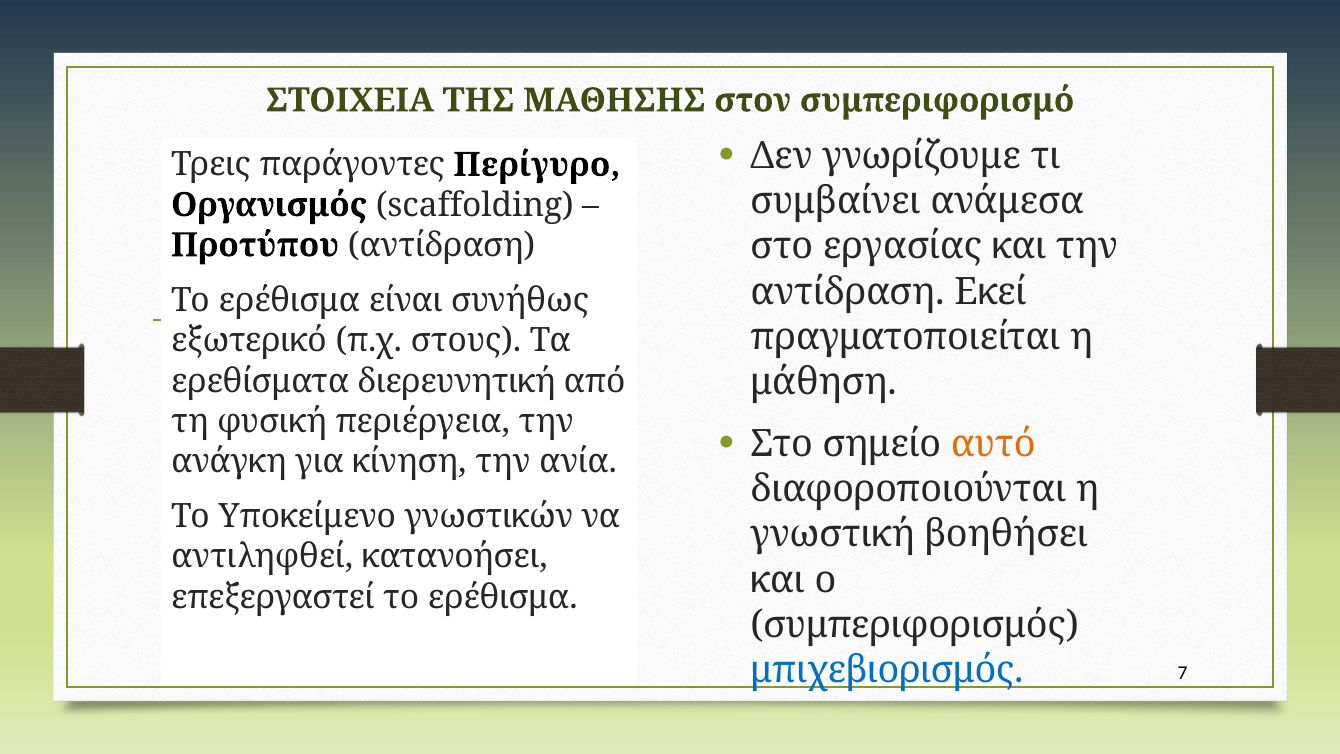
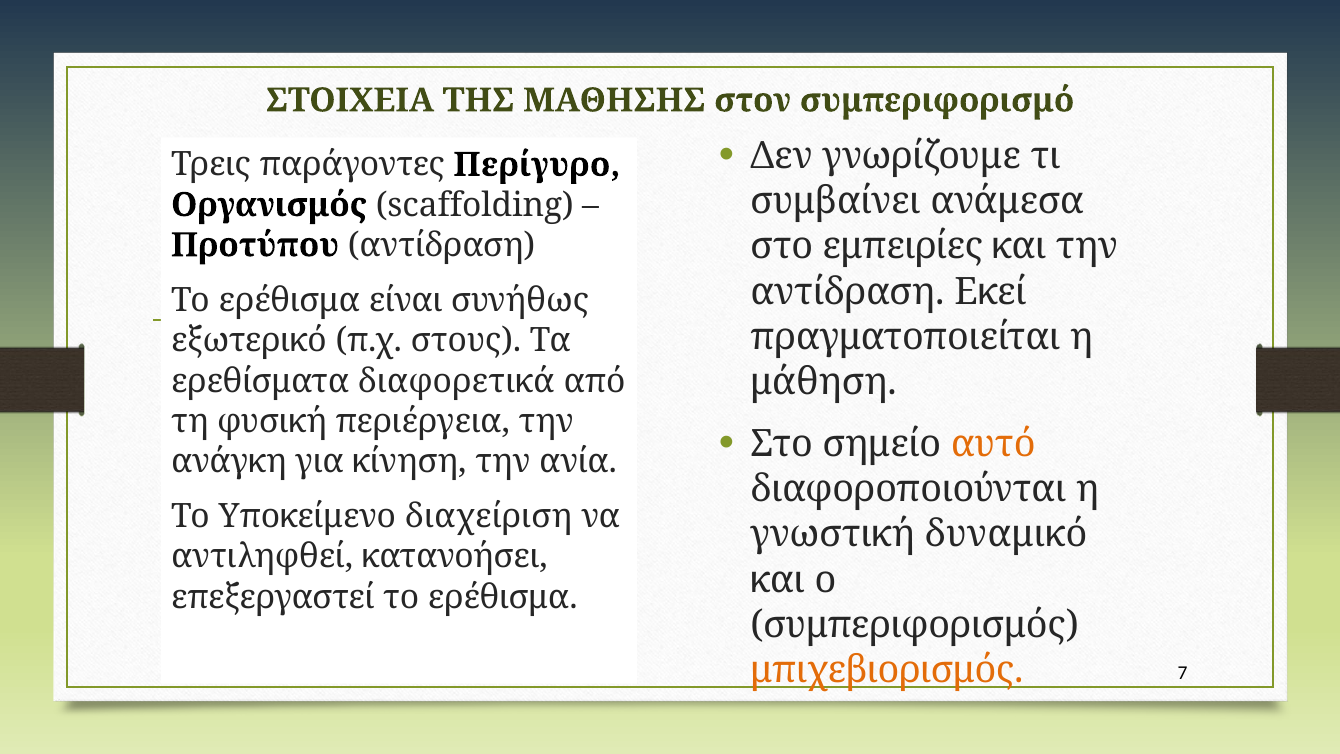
εργασίας: εργασίας -> εμπειρίες
διερευνητική: διερευνητική -> διαφορετικά
γνωστικών: γνωστικών -> διαχείριση
βοηθήσει: βοηθήσει -> δυναμικό
μπιχεβιορισμός colour: blue -> orange
